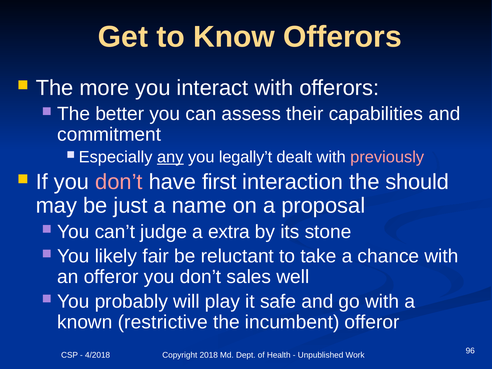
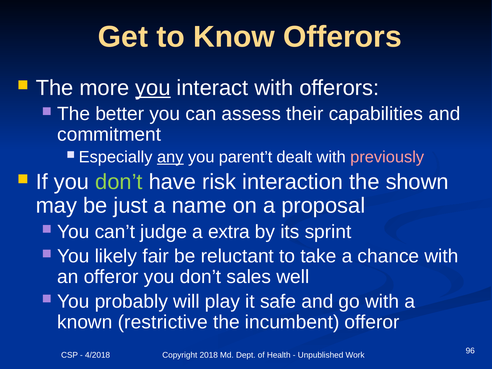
you at (153, 88) underline: none -> present
legally’t: legally’t -> parent’t
don’t at (119, 182) colour: pink -> light green
first: first -> risk
should: should -> shown
stone: stone -> sprint
